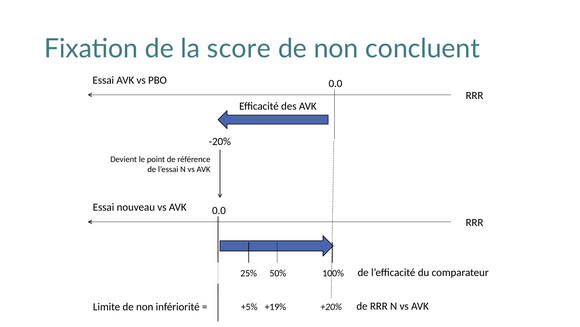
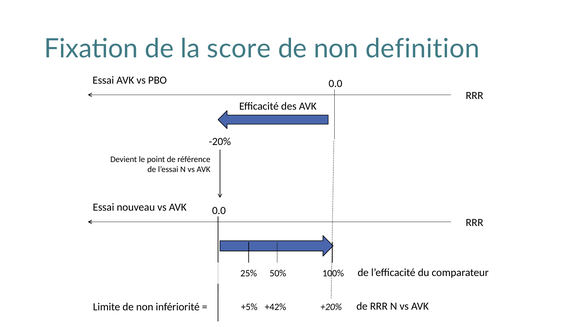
concluent: concluent -> definition
+19%: +19% -> +42%
